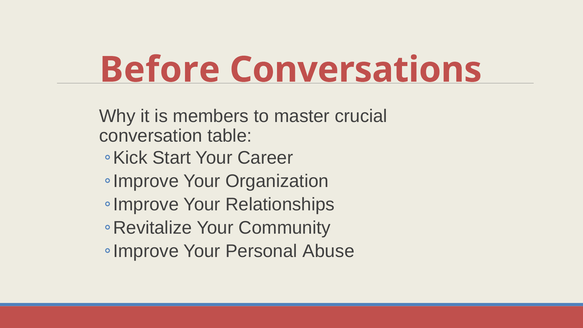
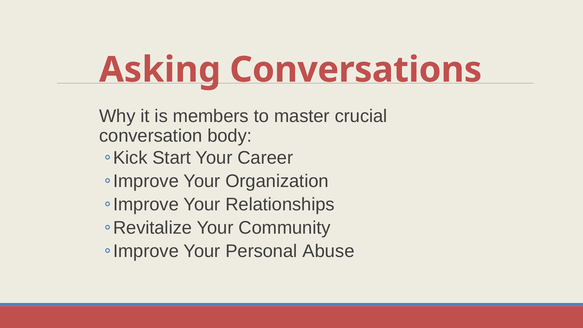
Before: Before -> Asking
table: table -> body
